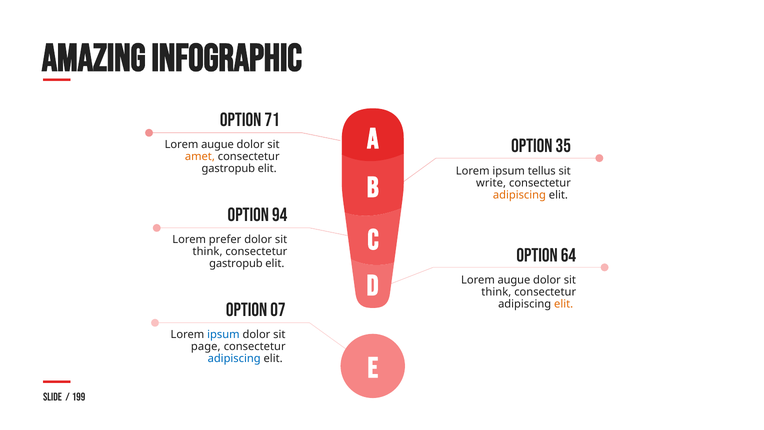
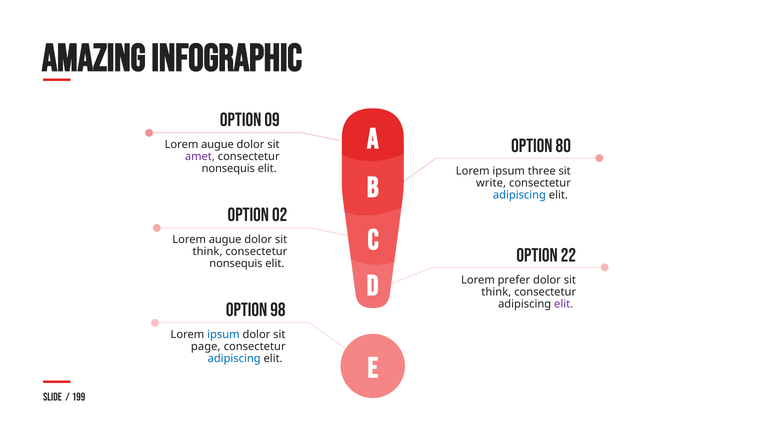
71: 71 -> 09
35: 35 -> 80
amet colour: orange -> purple
gastropub at (228, 169): gastropub -> nonsequis
tellus: tellus -> three
adipiscing at (519, 195) colour: orange -> blue
94: 94 -> 02
prefer at (225, 240): prefer -> augue
gastropub at (236, 264): gastropub -> nonsequis
64: 64 -> 22
augue at (514, 280): augue -> prefer
elit at (564, 304) colour: orange -> purple
07: 07 -> 98
